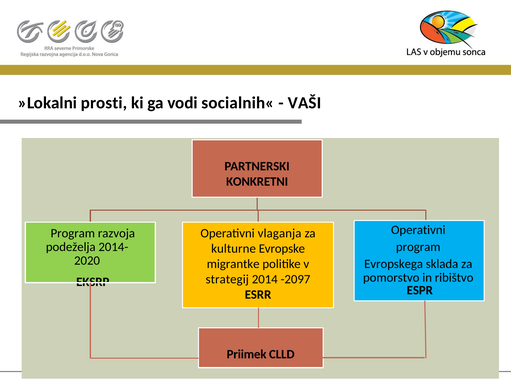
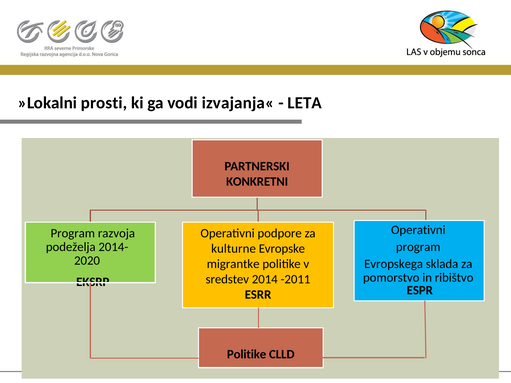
socialnih«: socialnih« -> izvajanja«
VAŠI: VAŠI -> LETA
vlaganja: vlaganja -> podpore
strategij: strategij -> sredstev
-2097: -2097 -> -2011
Priimek at (247, 355): Priimek -> Politike
